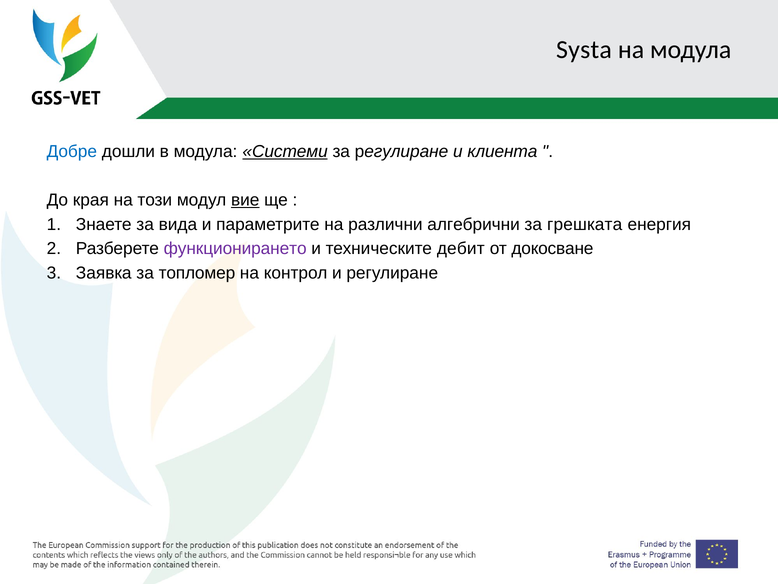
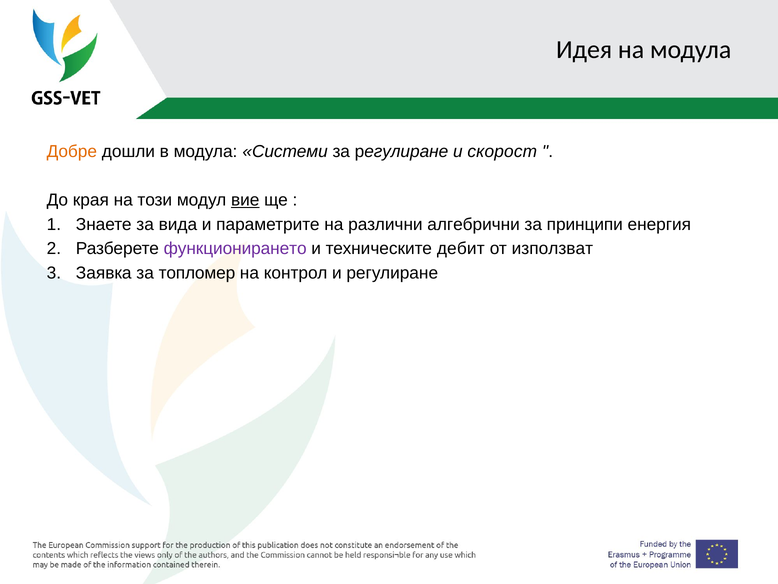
Systa: Systa -> Идея
Добре colour: blue -> orange
Системи underline: present -> none
клиента: клиента -> скорост
грешката: грешката -> принципи
докосване: докосване -> използват
